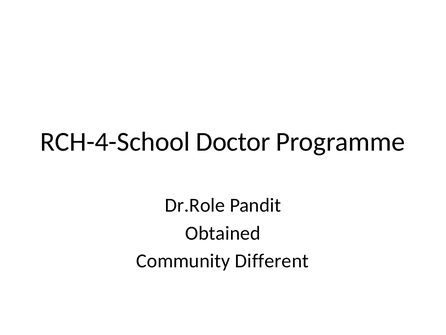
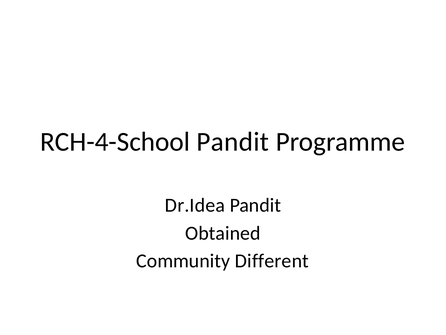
RCH-4-School Doctor: Doctor -> Pandit
Dr.Role: Dr.Role -> Dr.Idea
